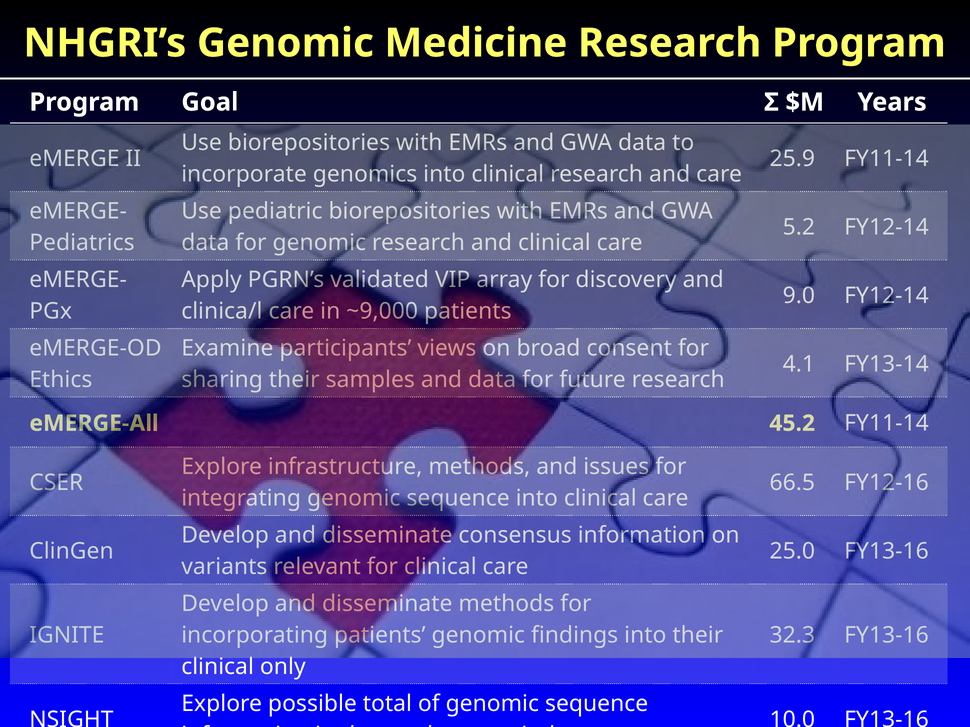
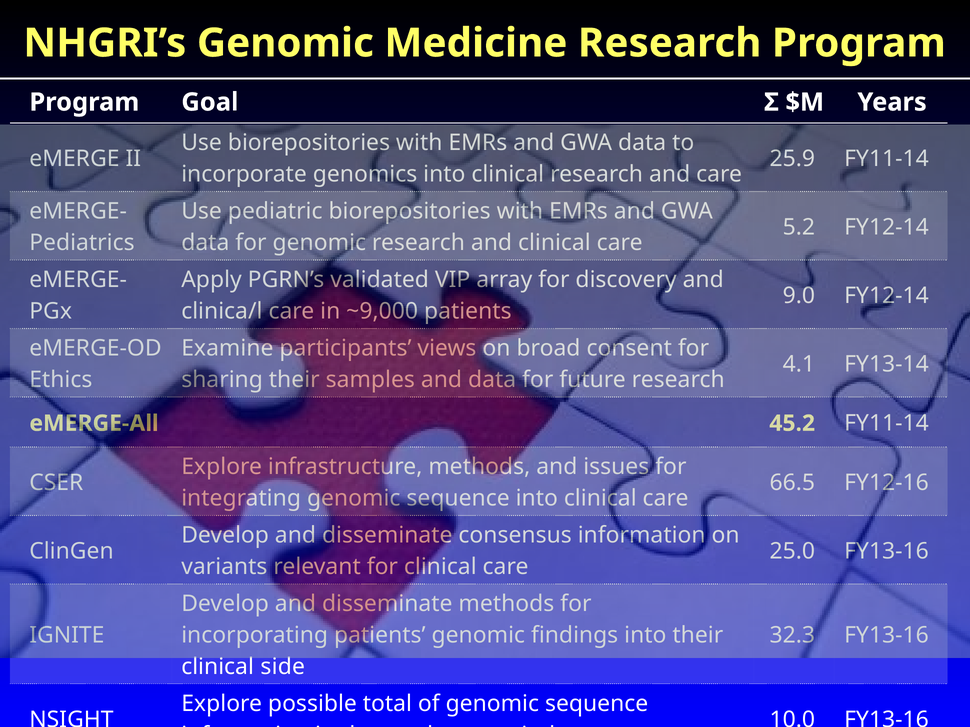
only: only -> side
